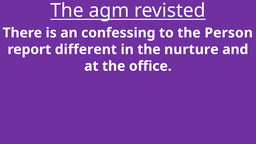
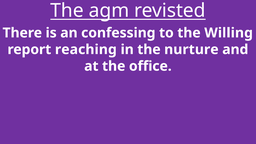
Person: Person -> Willing
different: different -> reaching
